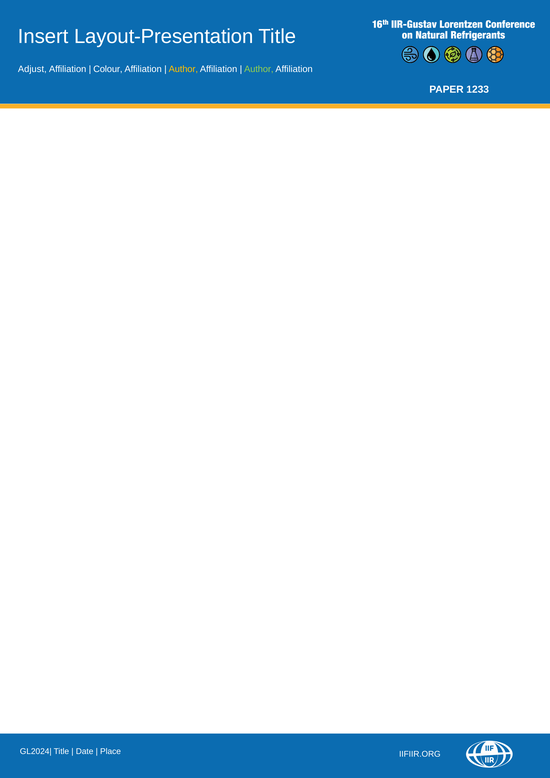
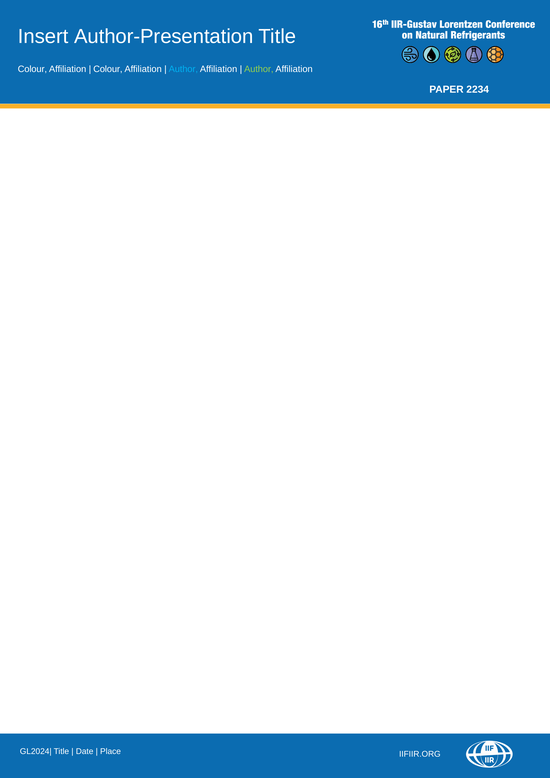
Layout-Presentation: Layout-Presentation -> Author-Presentation
Adjust at (32, 69): Adjust -> Colour
Author at (183, 69) colour: yellow -> light blue
1233: 1233 -> 2234
